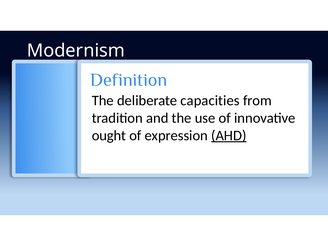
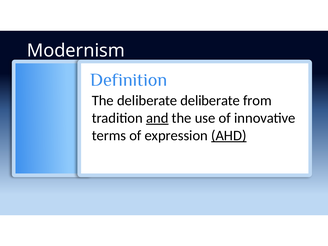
deliberate capacities: capacities -> deliberate
and underline: none -> present
ought: ought -> terms
